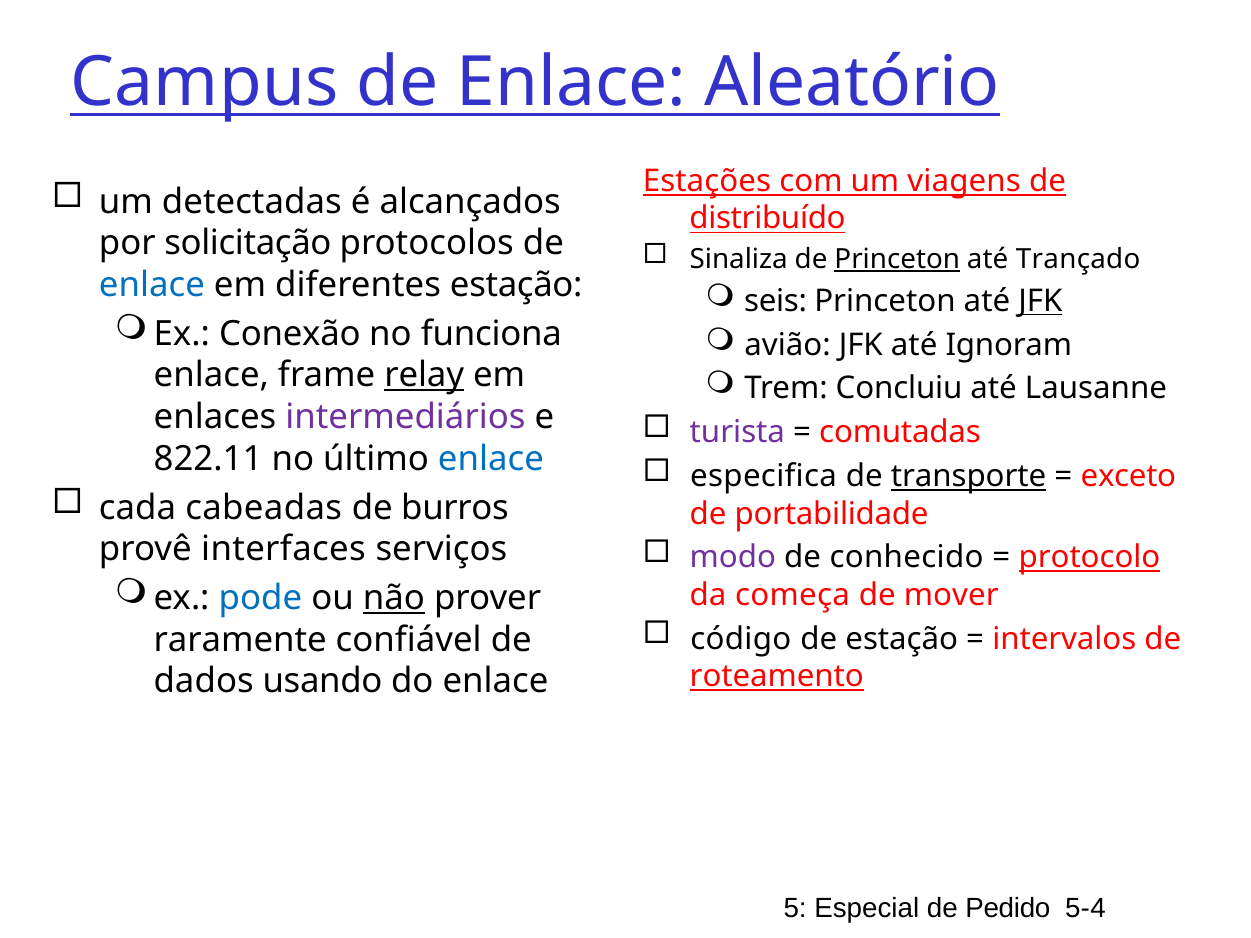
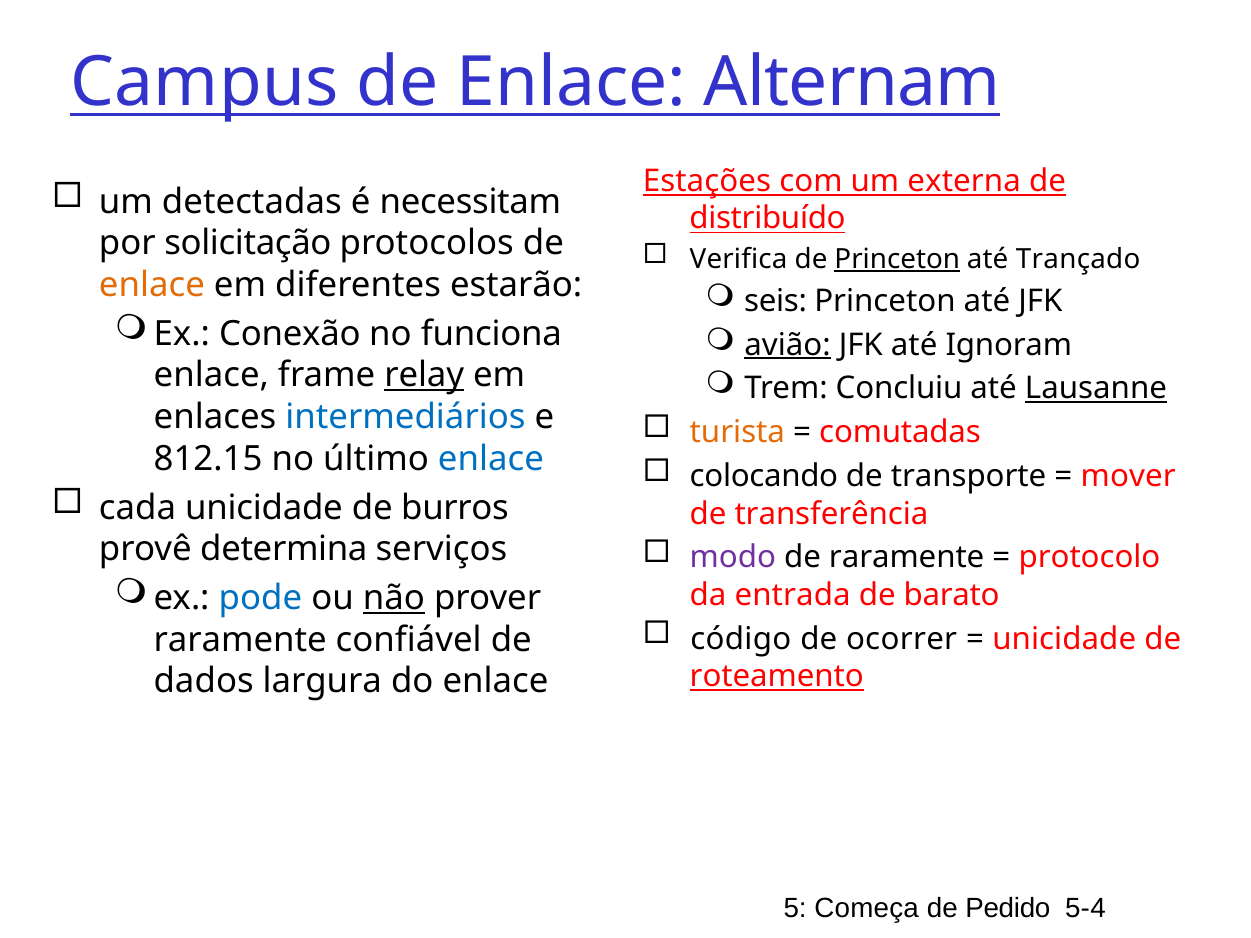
Aleatório: Aleatório -> Alternam
viagens: viagens -> externa
alcançados: alcançados -> necessitam
Sinaliza: Sinaliza -> Verifica
enlace at (152, 285) colour: blue -> orange
diferentes estação: estação -> estarão
JFK at (1040, 301) underline: present -> none
avião underline: none -> present
Lausanne underline: none -> present
intermediários colour: purple -> blue
turista colour: purple -> orange
822.11: 822.11 -> 812.15
especifica: especifica -> colocando
transporte underline: present -> none
exceto: exceto -> mover
cada cabeadas: cabeadas -> unicidade
portabilidade: portabilidade -> transferência
interfaces: interfaces -> determina
de conhecido: conhecido -> raramente
protocolo underline: present -> none
começa: começa -> entrada
mover: mover -> barato
de estação: estação -> ocorrer
intervalos at (1064, 639): intervalos -> unicidade
usando: usando -> largura
Especial: Especial -> Começa
